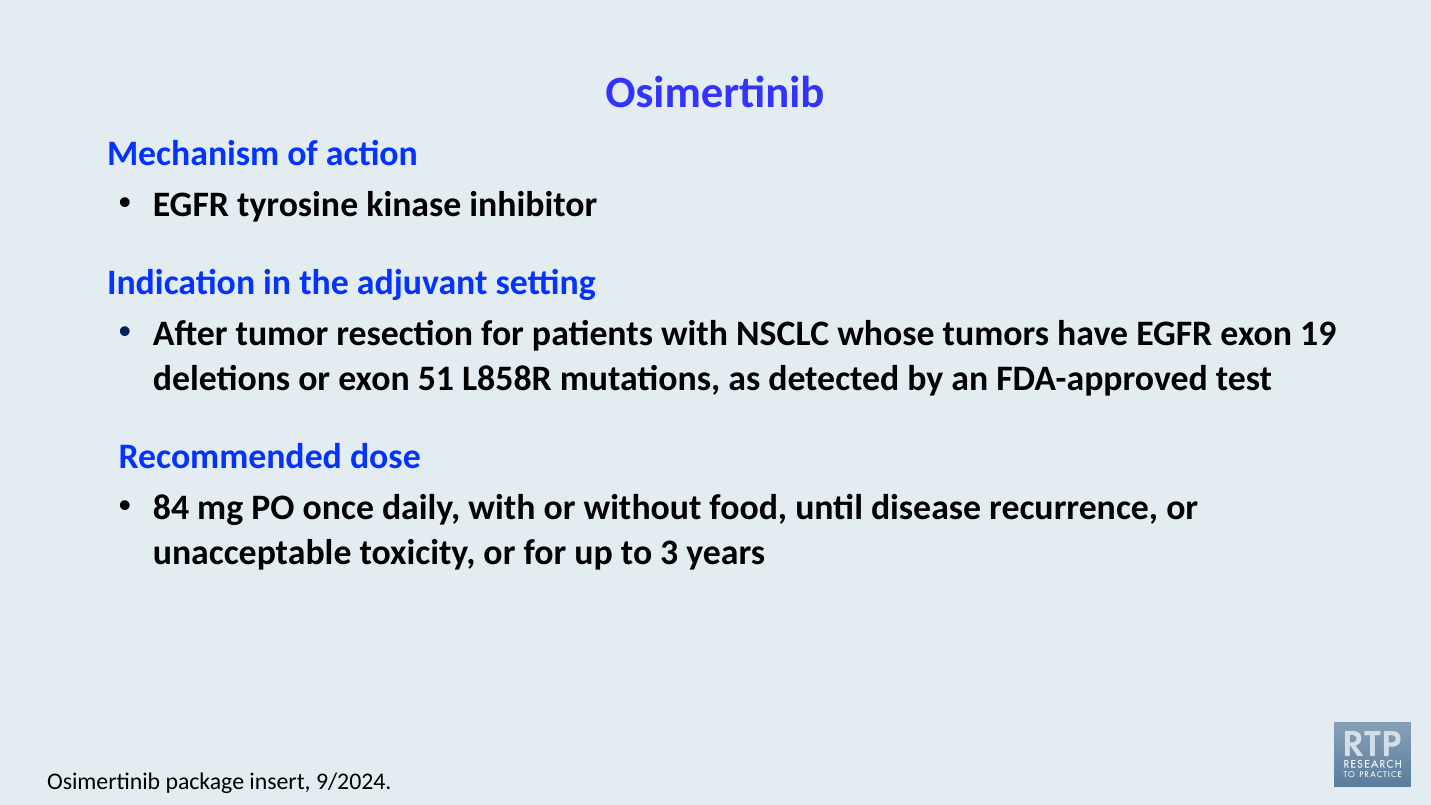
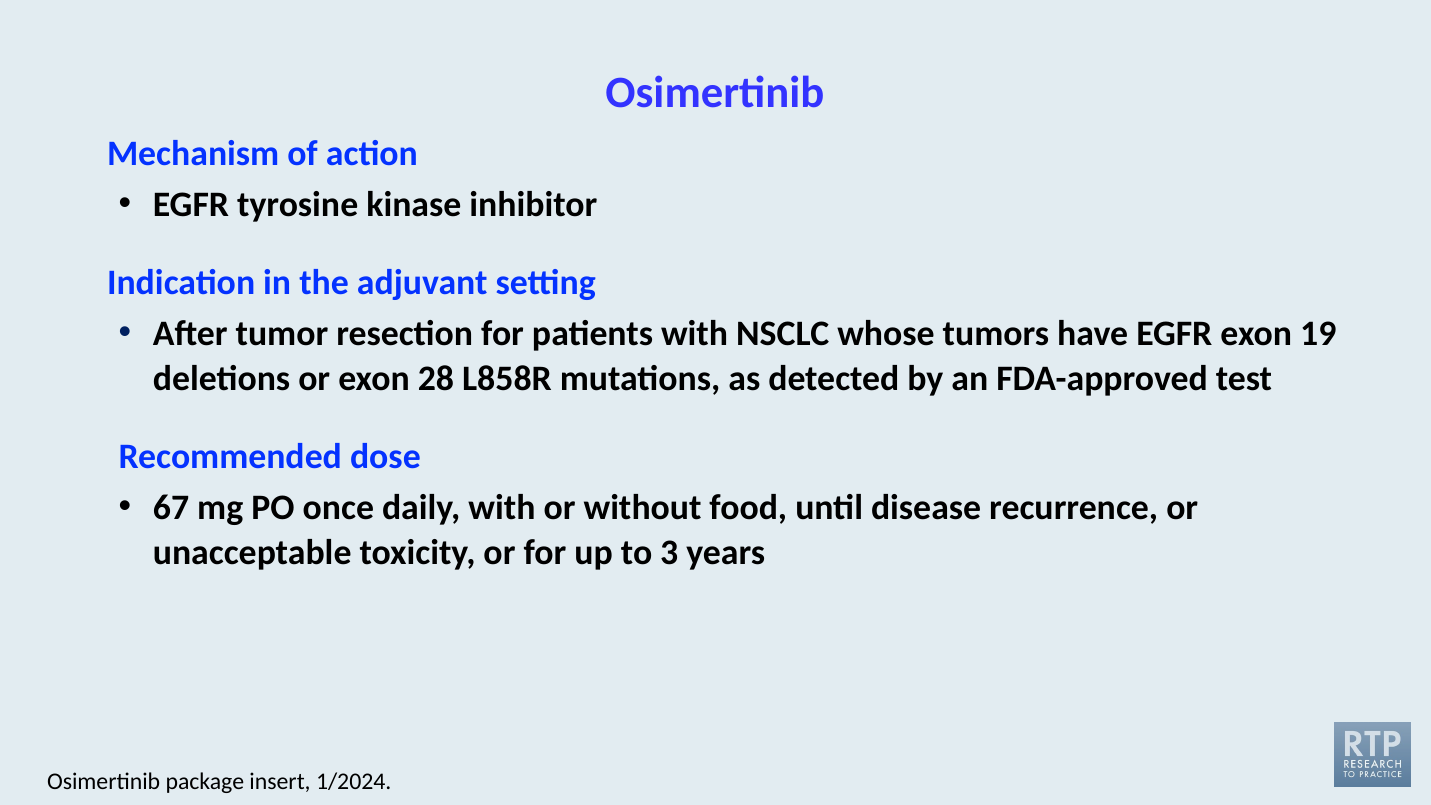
51: 51 -> 28
84: 84 -> 67
9/2024: 9/2024 -> 1/2024
